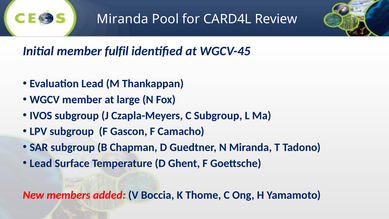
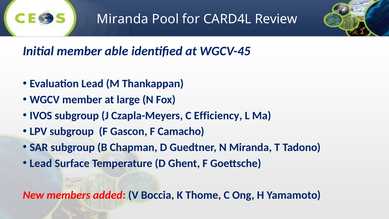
fulfil: fulfil -> able
C Subgroup: Subgroup -> Efficiency
